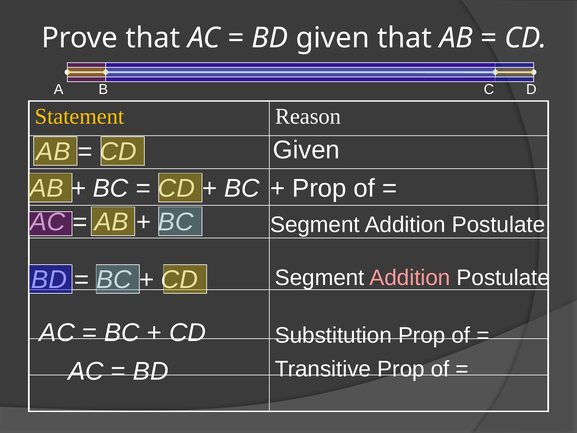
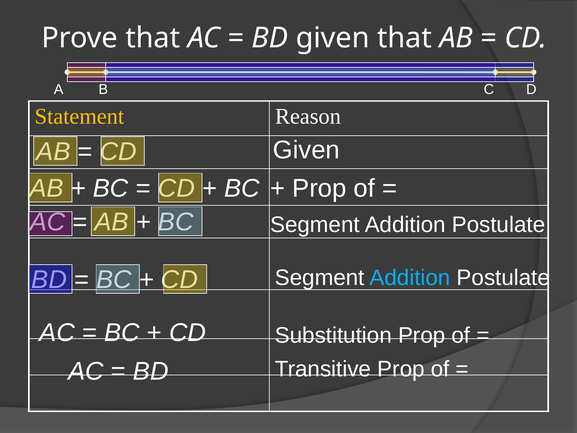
Addition at (410, 278) colour: pink -> light blue
